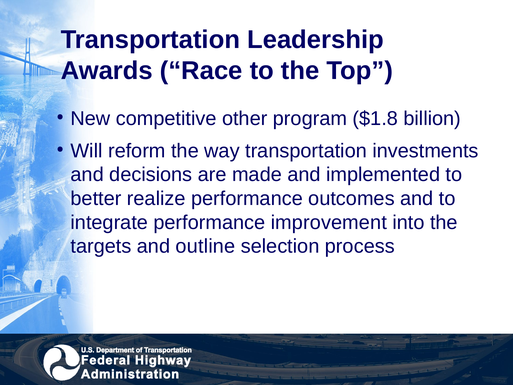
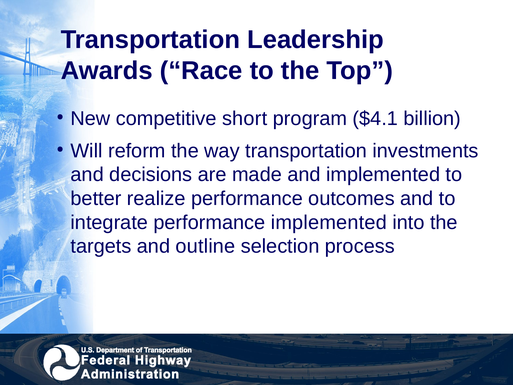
other: other -> short
$1.8: $1.8 -> $4.1
performance improvement: improvement -> implemented
